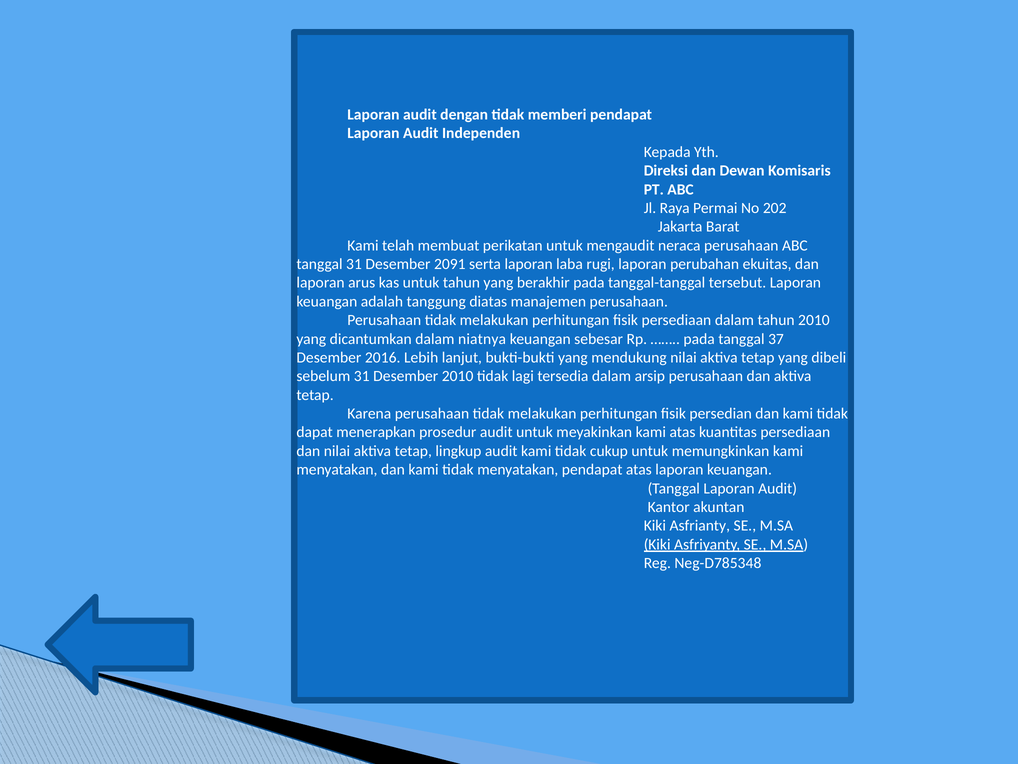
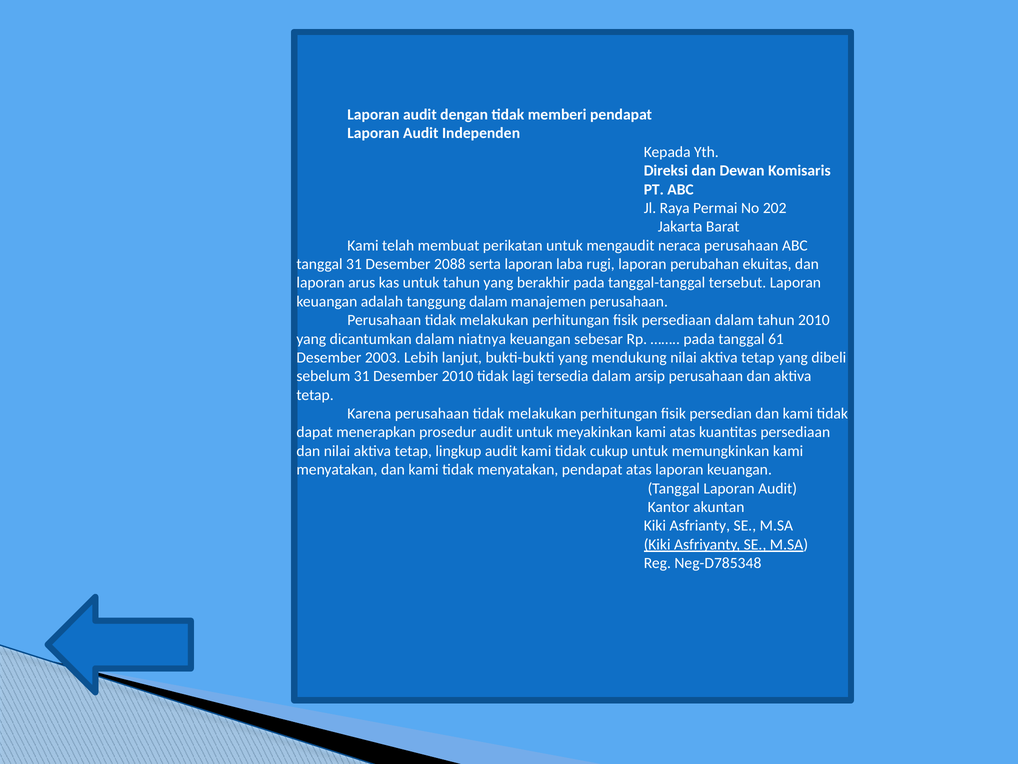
2091: 2091 -> 2088
tanggung diatas: diatas -> dalam
37: 37 -> 61
2016: 2016 -> 2003
